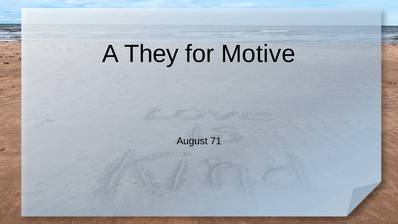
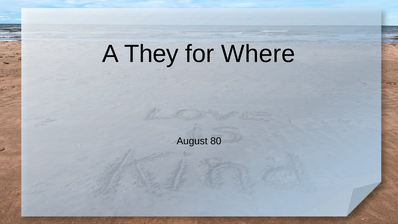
Motive: Motive -> Where
71: 71 -> 80
